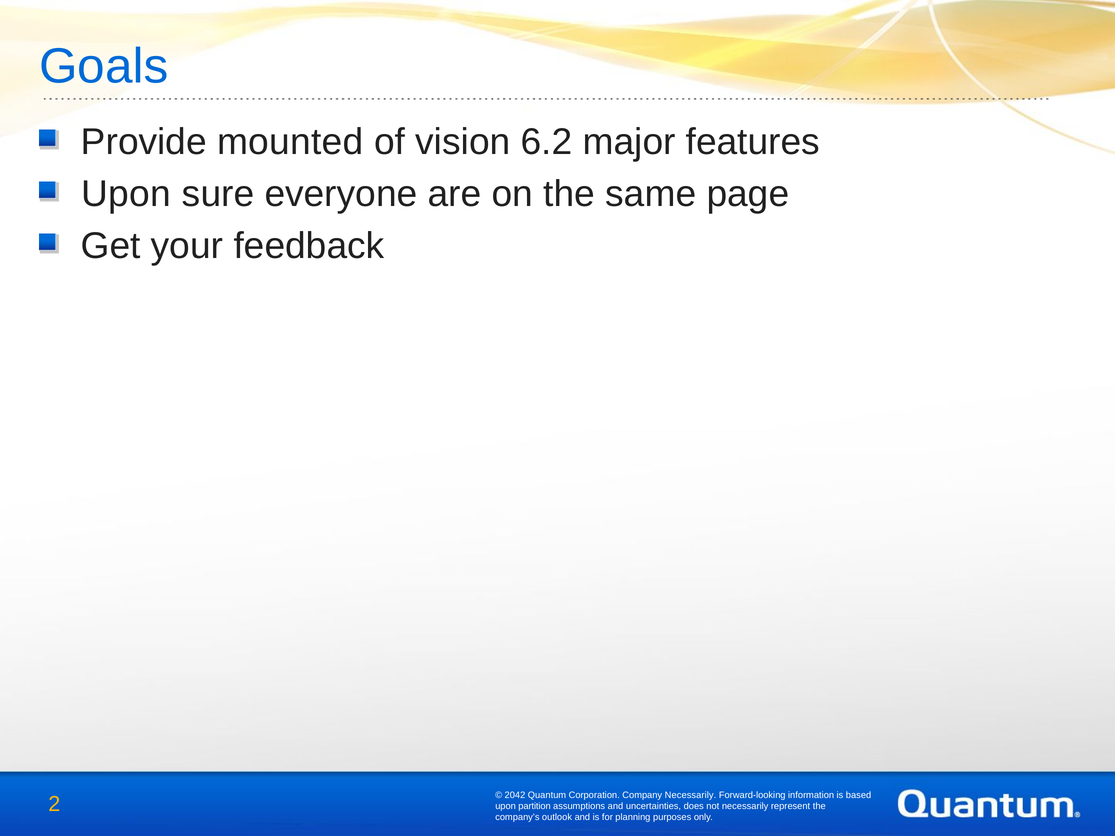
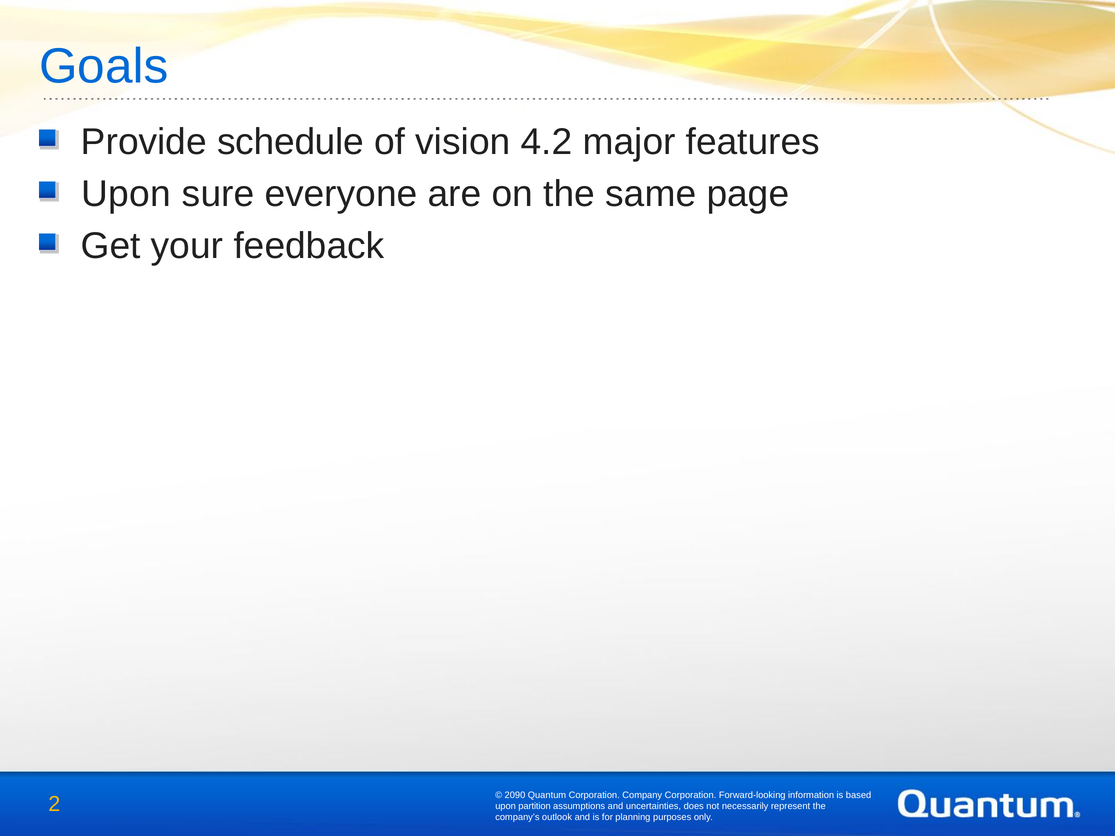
mounted: mounted -> schedule
6.2: 6.2 -> 4.2
2042: 2042 -> 2090
Company Necessarily: Necessarily -> Corporation
